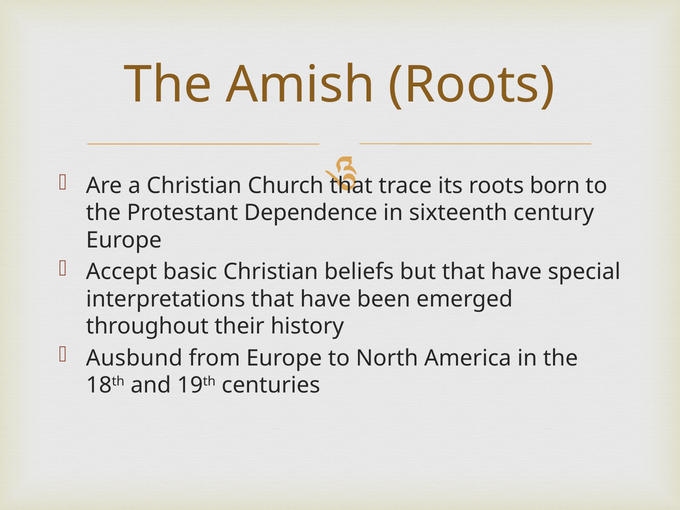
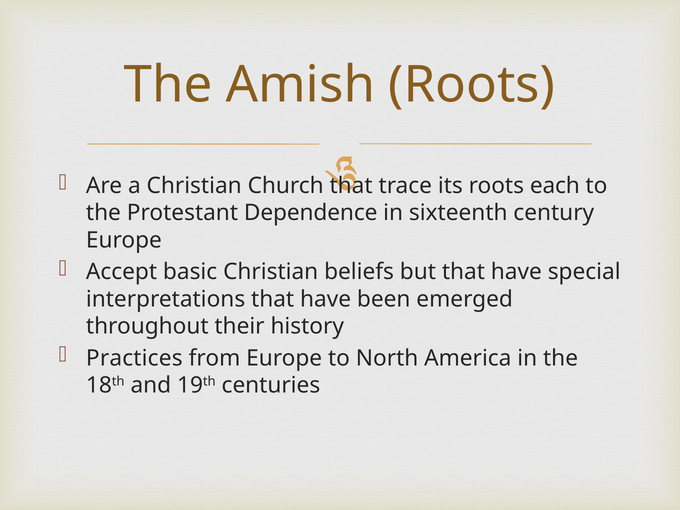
born: born -> each
Ausbund: Ausbund -> Practices
